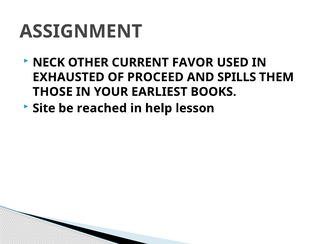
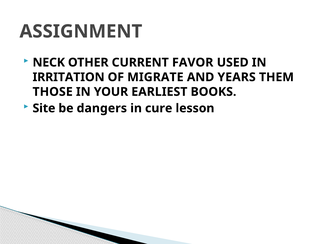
EXHAUSTED: EXHAUSTED -> IRRITATION
PROCEED: PROCEED -> MIGRATE
SPILLS: SPILLS -> YEARS
reached: reached -> dangers
help: help -> cure
